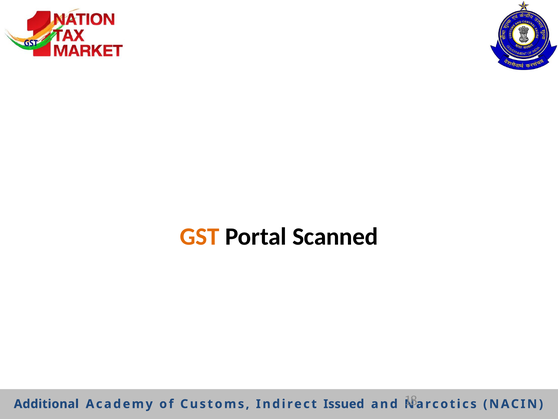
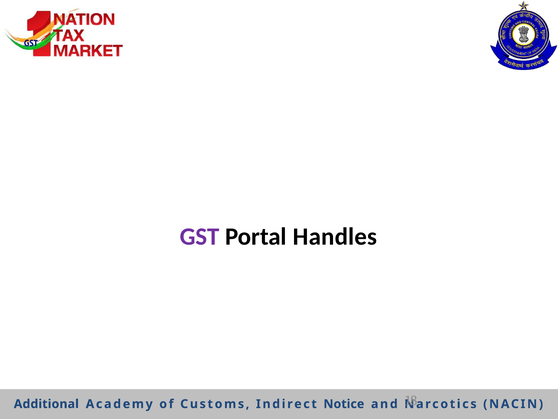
GST colour: orange -> purple
Scanned: Scanned -> Handles
Issued: Issued -> Notice
